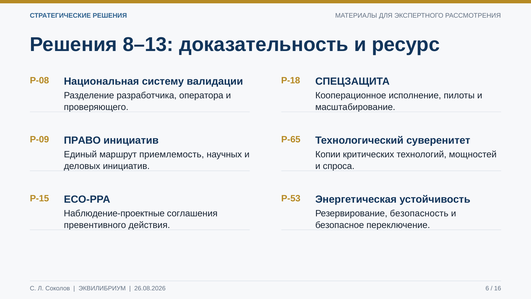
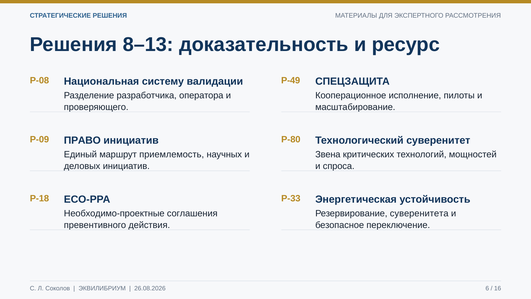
Р-18: Р-18 -> Р-49
Р-65: Р-65 -> Р-80
Копии: Копии -> Звена
Р-15: Р-15 -> Р-18
Р-53: Р-53 -> Р-33
Наблюдение-проектные: Наблюдение-проектные -> Необходимо-проектные
безопасность: безопасность -> суверенитета
